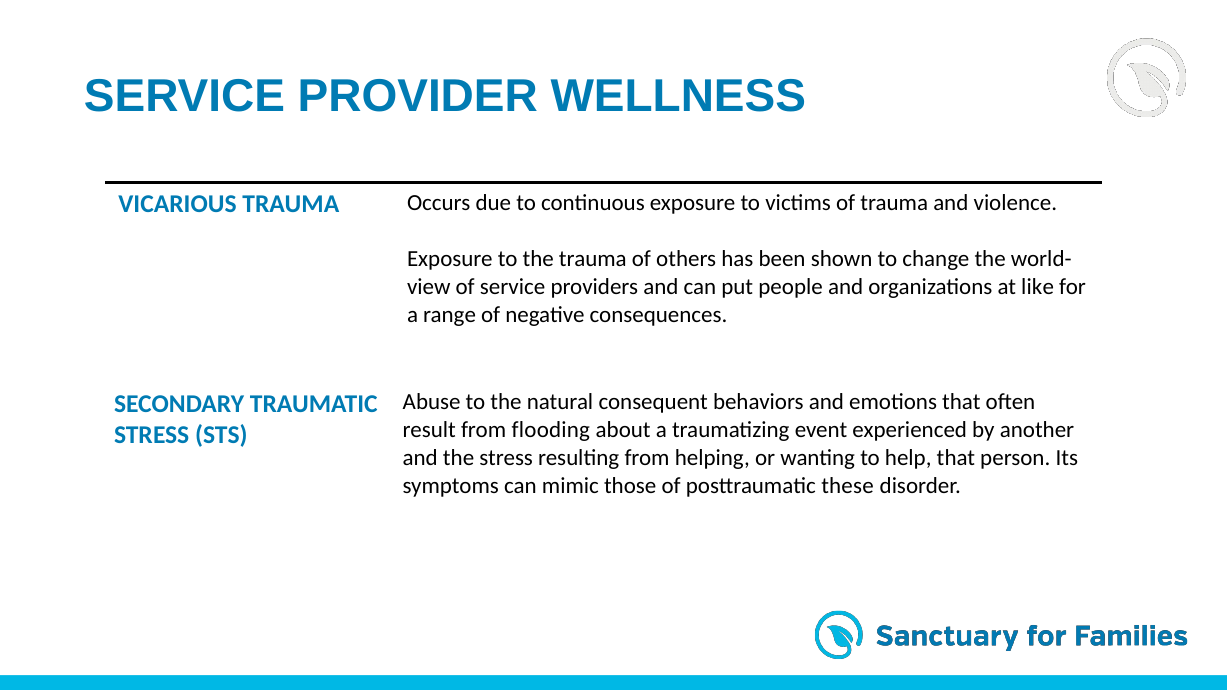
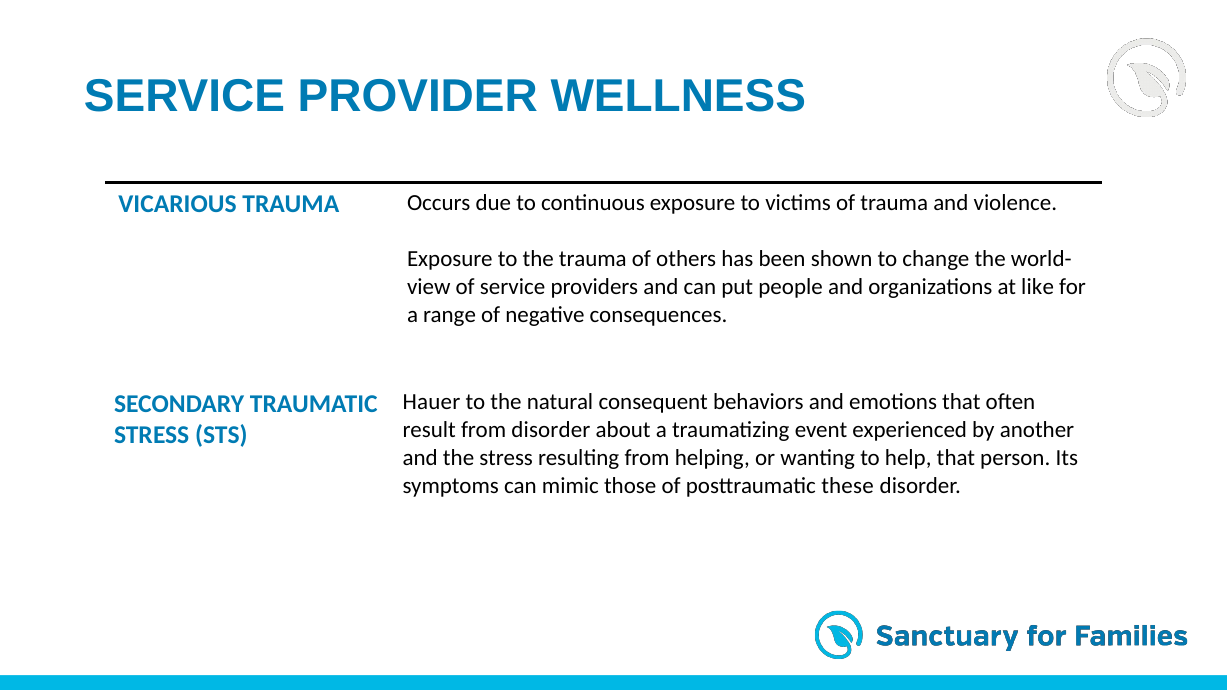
Abuse: Abuse -> Hauer
from flooding: flooding -> disorder
